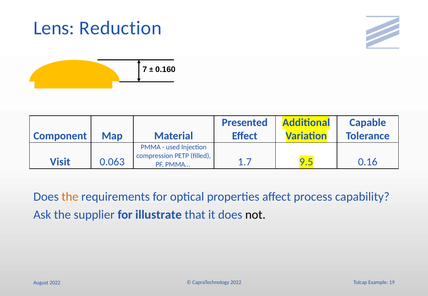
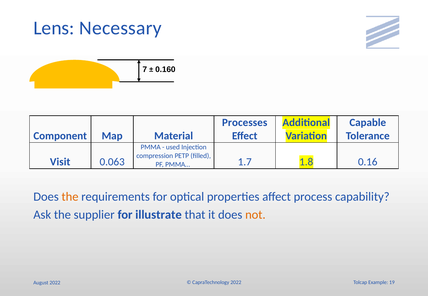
Reduction: Reduction -> Necessary
Presented: Presented -> Processes
9.5: 9.5 -> 1.8
not colour: black -> orange
